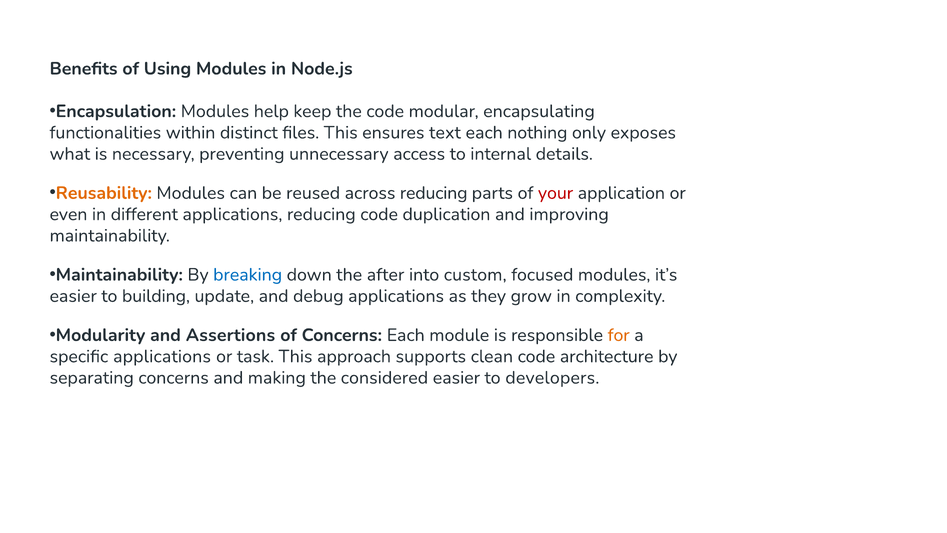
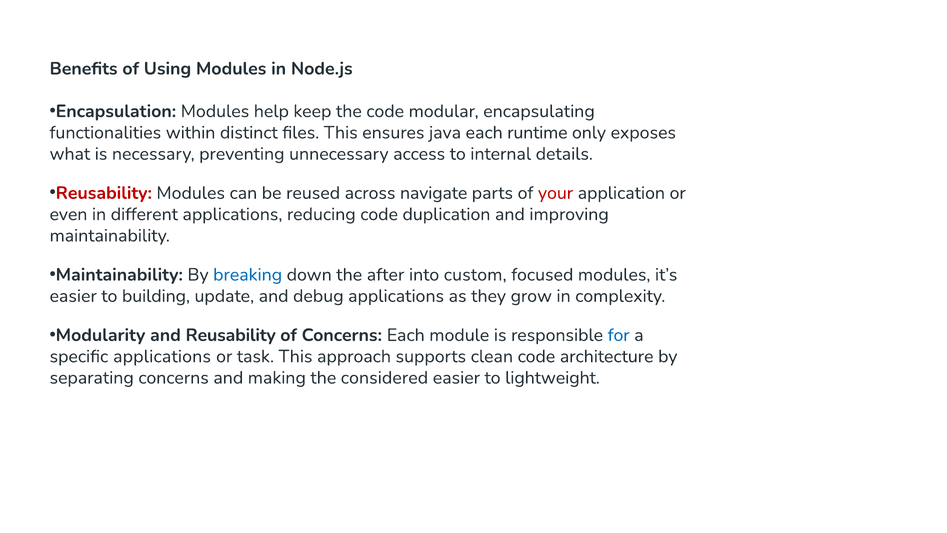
text: text -> java
nothing: nothing -> runtime
Reusability at (104, 193) colour: orange -> red
across reducing: reducing -> navigate
and Assertions: Assertions -> Reusability
for colour: orange -> blue
developers: developers -> lightweight
